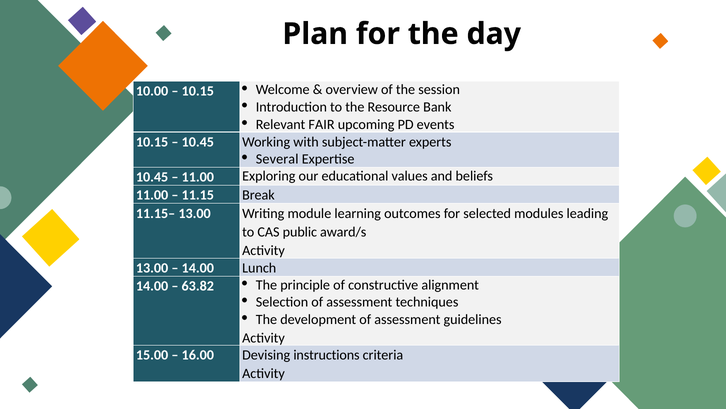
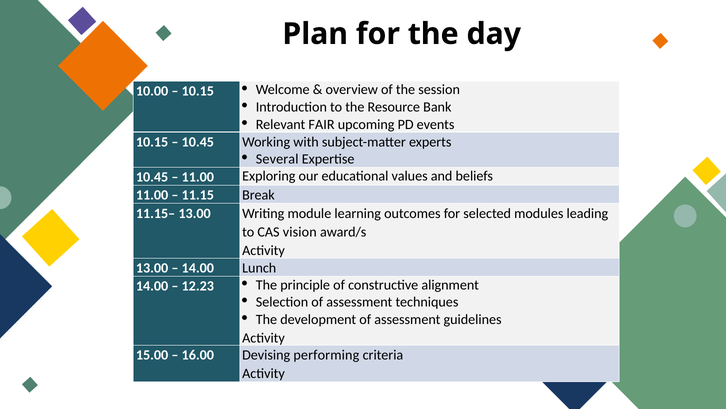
public: public -> vision
63.82: 63.82 -> 12.23
instructions: instructions -> performing
